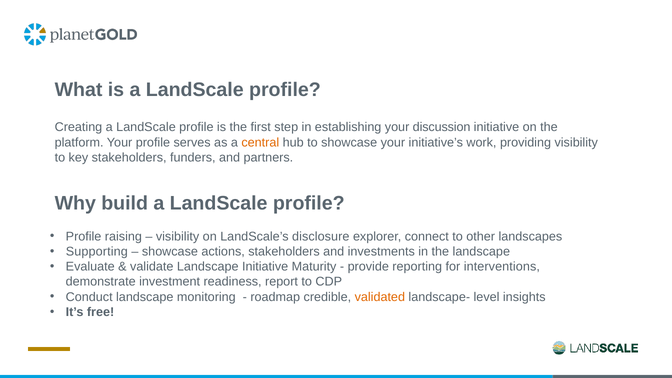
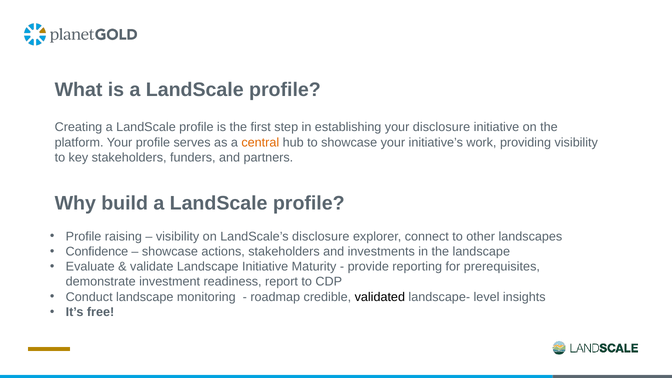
your discussion: discussion -> disclosure
Supporting: Supporting -> Confidence
interventions: interventions -> prerequisites
validated colour: orange -> black
